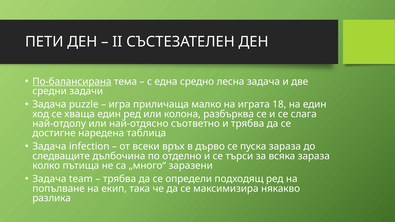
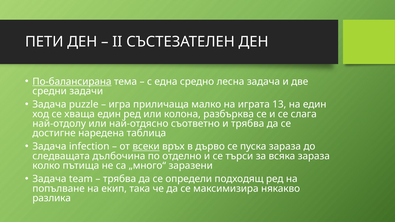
18: 18 -> 13
всеки underline: none -> present
следващите: следващите -> следващата
